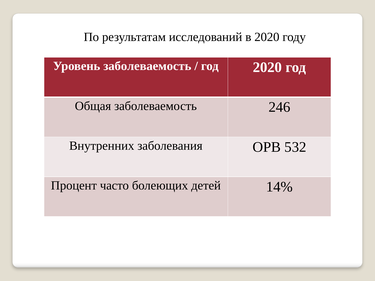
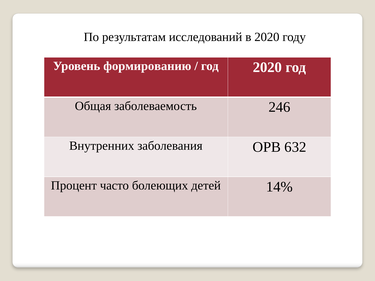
Уровень заболеваемость: заболеваемость -> формированию
532: 532 -> 632
